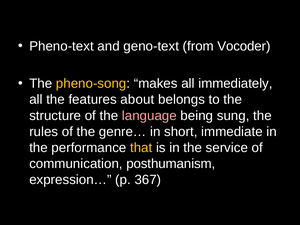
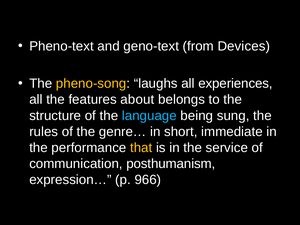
Vocoder: Vocoder -> Devices
makes: makes -> laughs
immediately: immediately -> experiences
language colour: pink -> light blue
367: 367 -> 966
